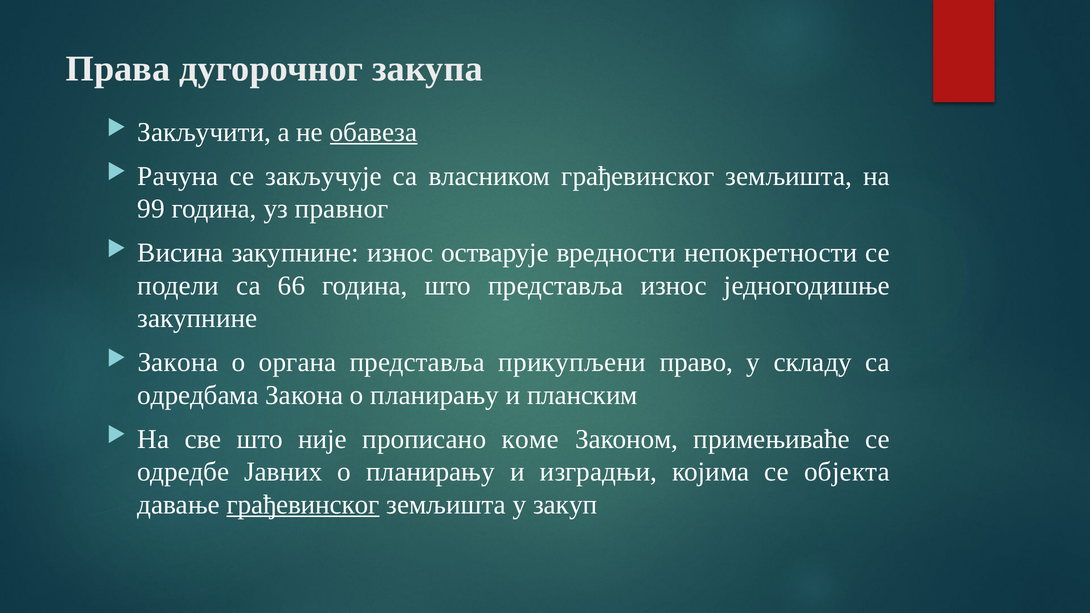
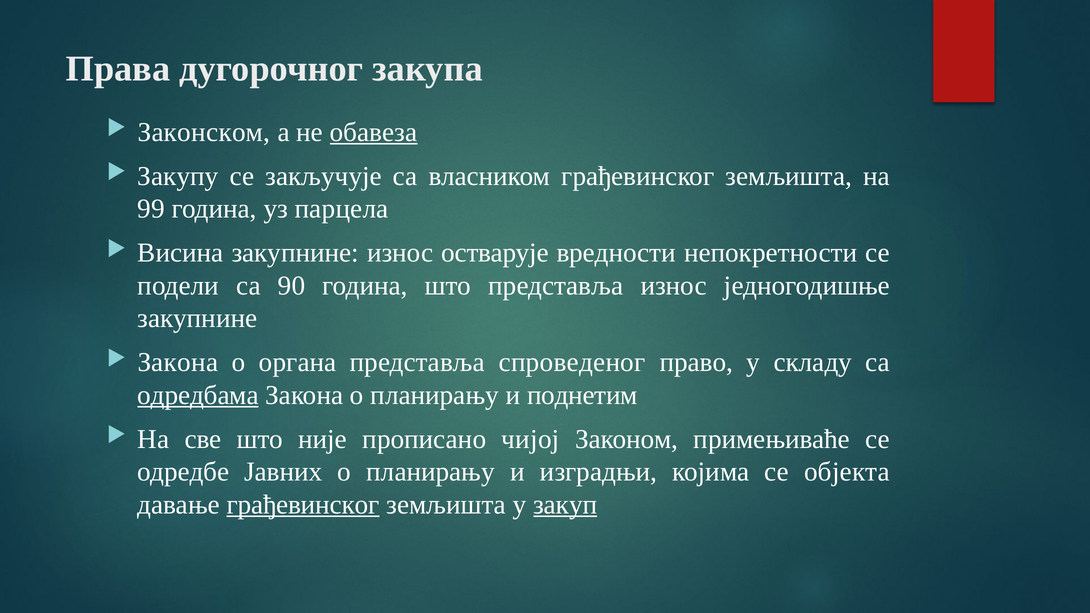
Закључити: Закључити -> Законском
Рачуна: Рачуна -> Закупу
правног: правног -> парцела
66: 66 -> 90
прикупљени: прикупљени -> спроведеног
одредбама underline: none -> present
планским: планским -> поднетим
коме: коме -> чијој
закуп underline: none -> present
